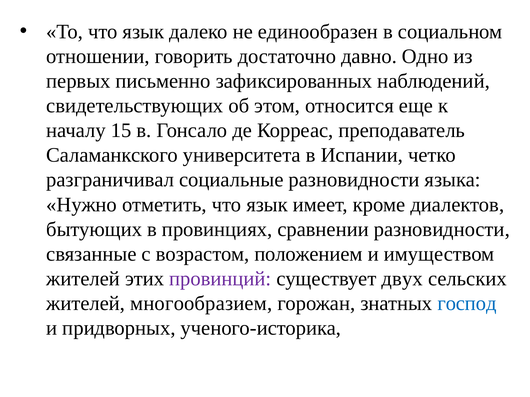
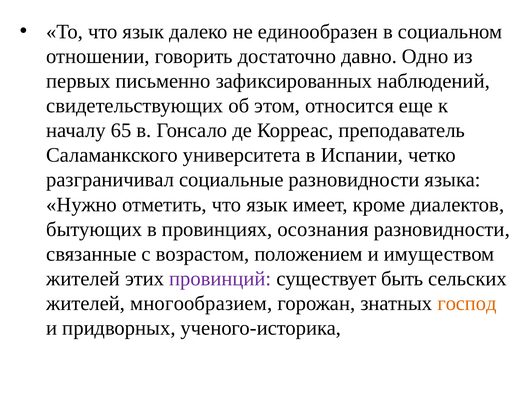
15: 15 -> 65
сравнении: сравнении -> осознания
двух: двух -> быть
господ colour: blue -> orange
